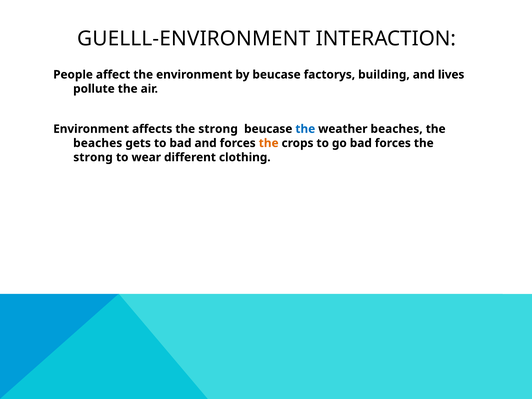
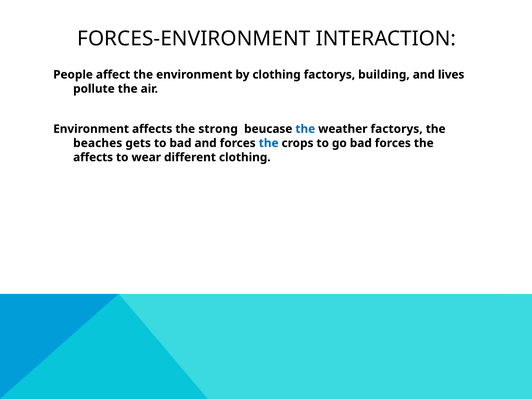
GUELLL-ENVIRONMENT: GUELLL-ENVIRONMENT -> FORCES-ENVIRONMENT
by beucase: beucase -> clothing
weather beaches: beaches -> factorys
the at (269, 143) colour: orange -> blue
strong at (93, 157): strong -> affects
